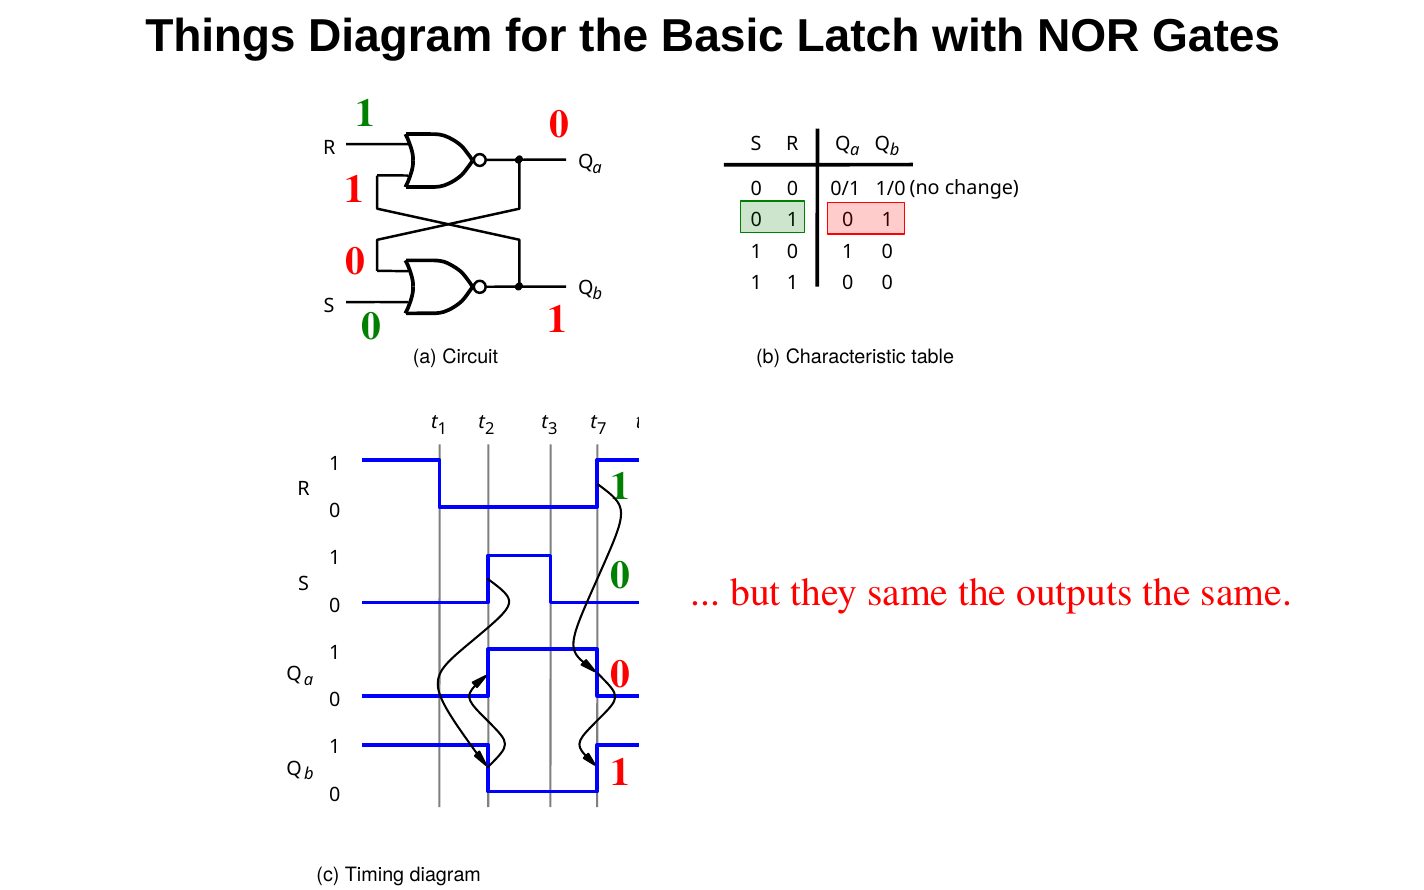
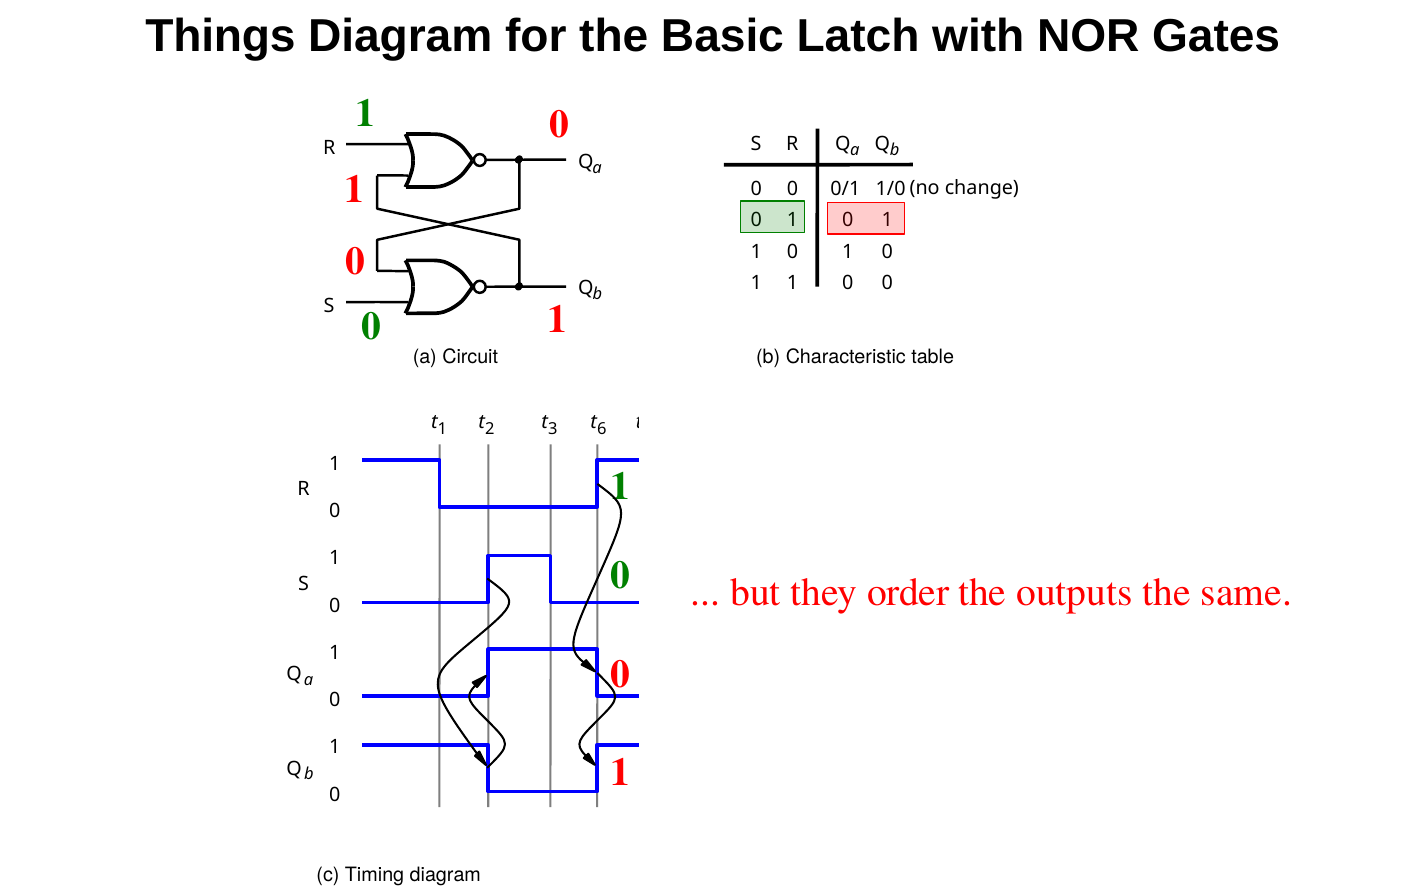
3 t 7: 7 -> 6
they same: same -> order
